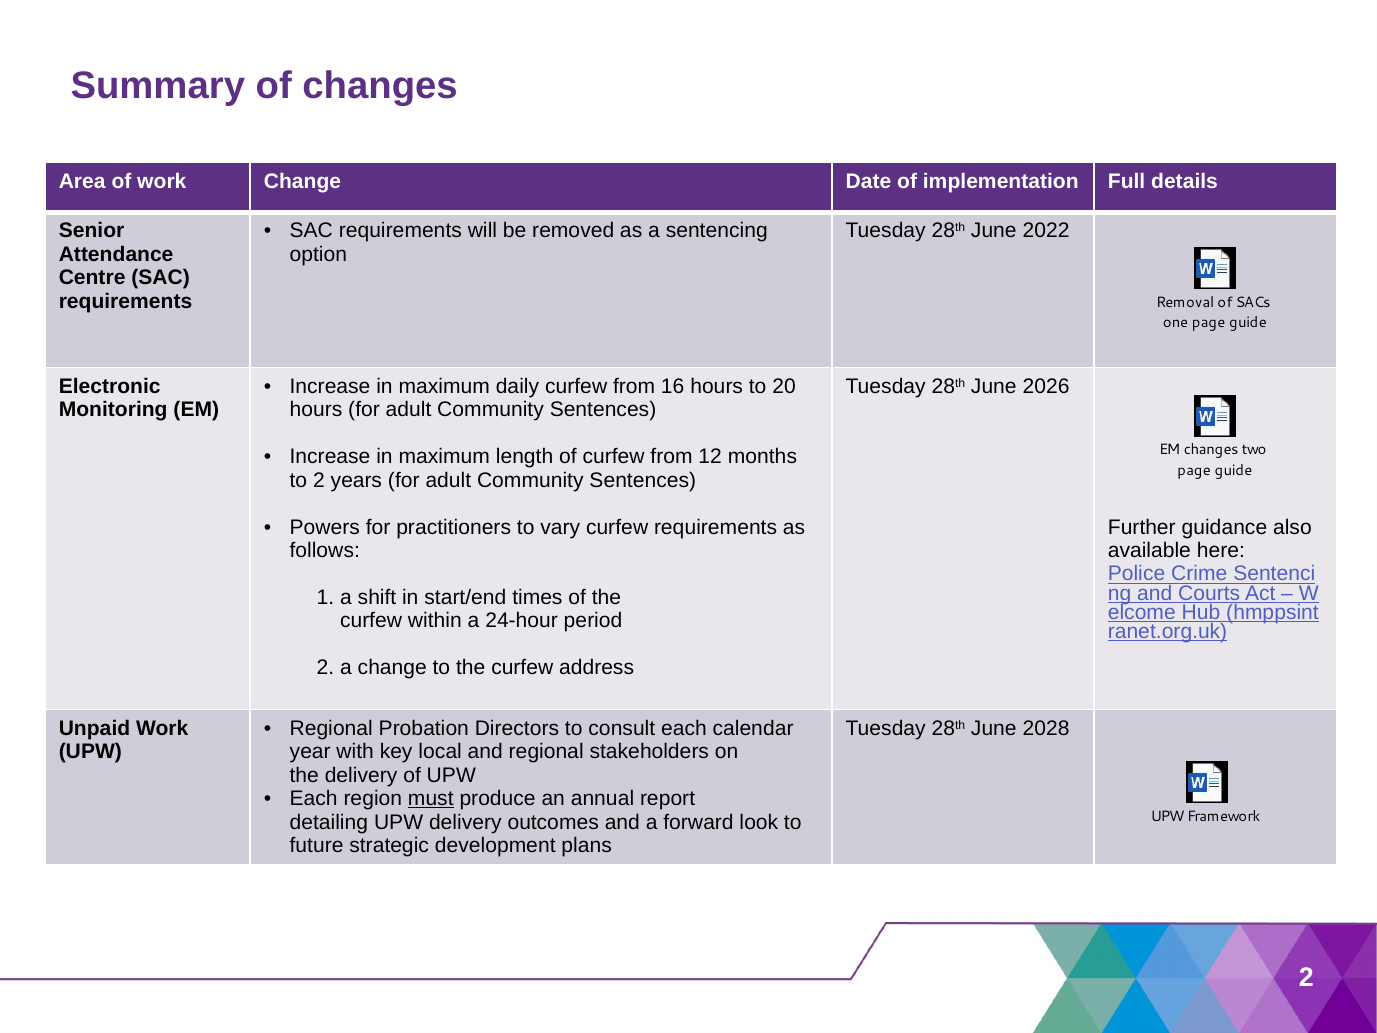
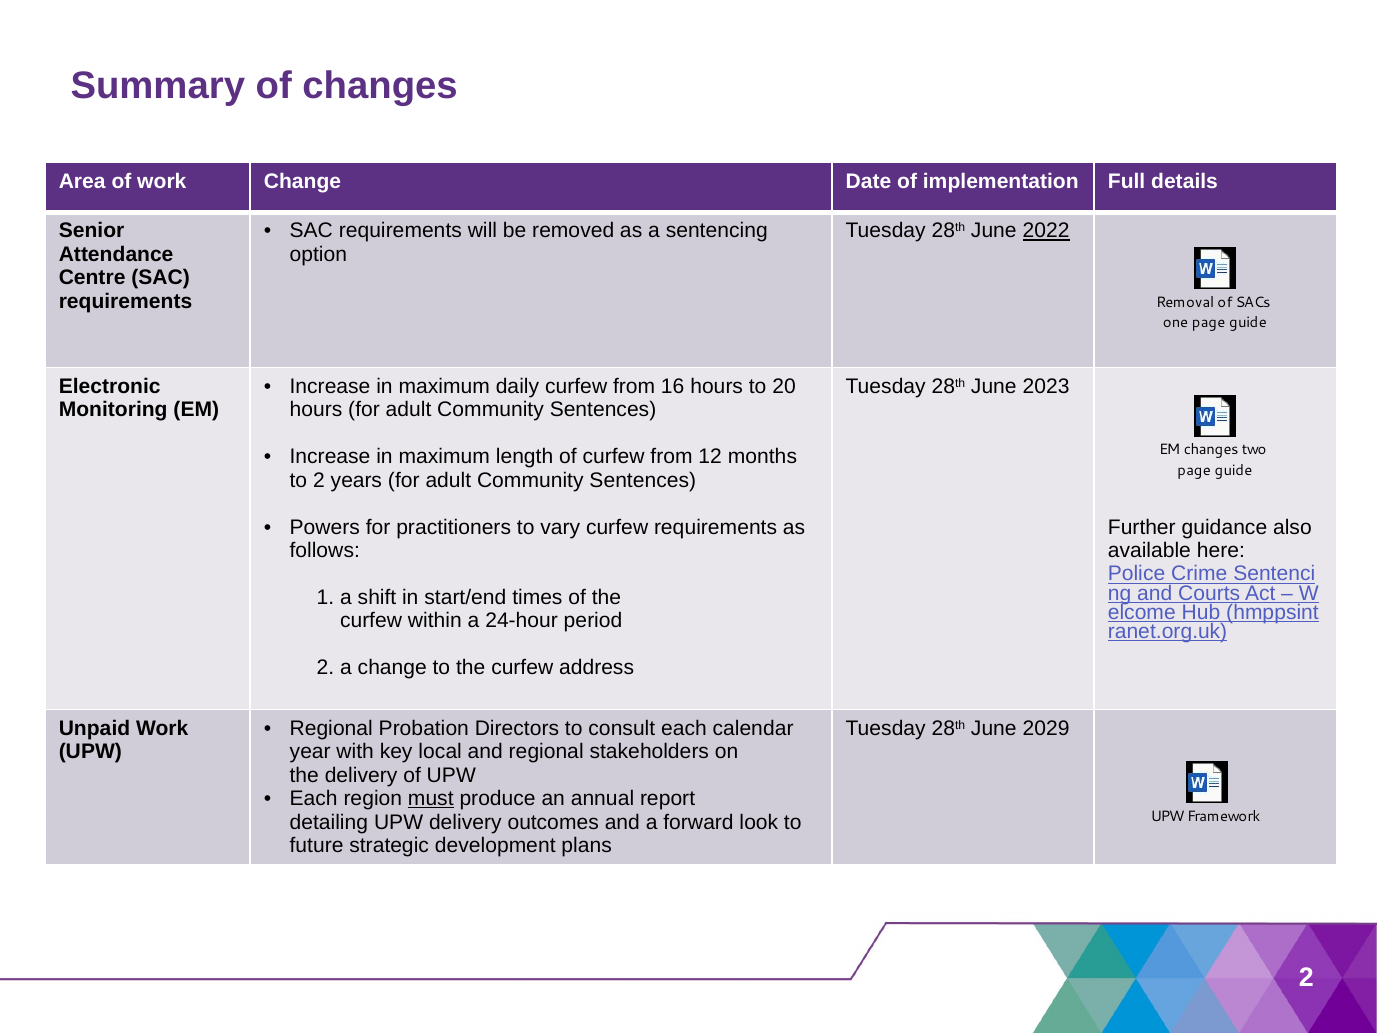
2022 underline: none -> present
2026: 2026 -> 2023
2028: 2028 -> 2029
